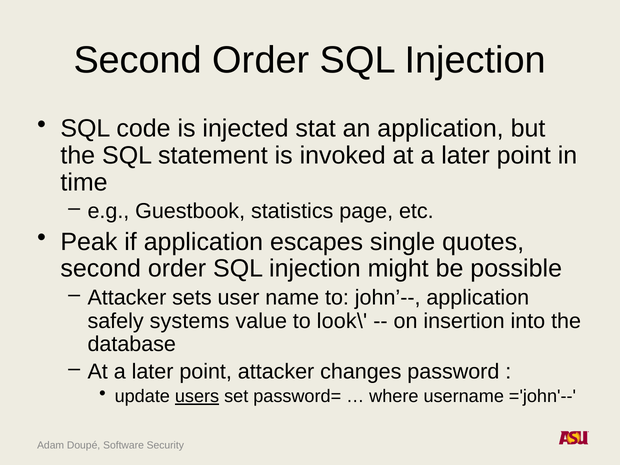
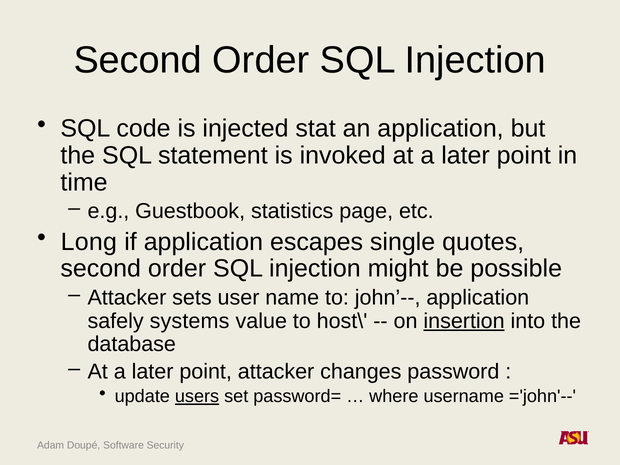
Peak: Peak -> Long
look\: look\ -> host\
insertion underline: none -> present
